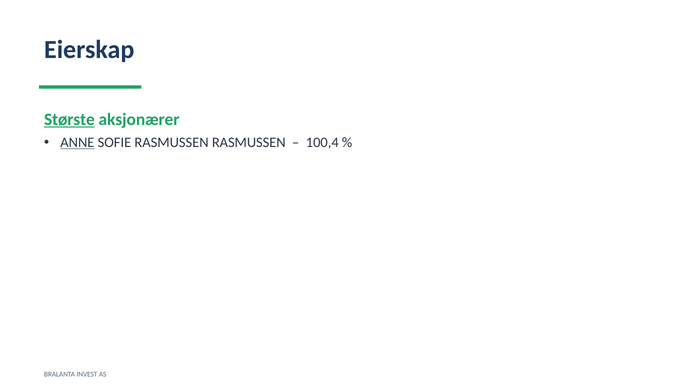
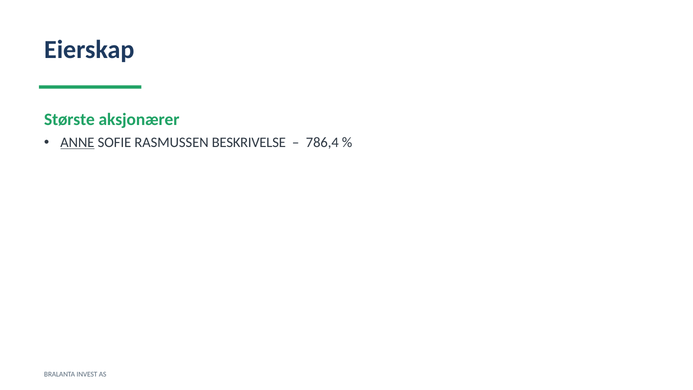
Største underline: present -> none
RASMUSSEN RASMUSSEN: RASMUSSEN -> BESKRIVELSE
100,4: 100,4 -> 786,4
